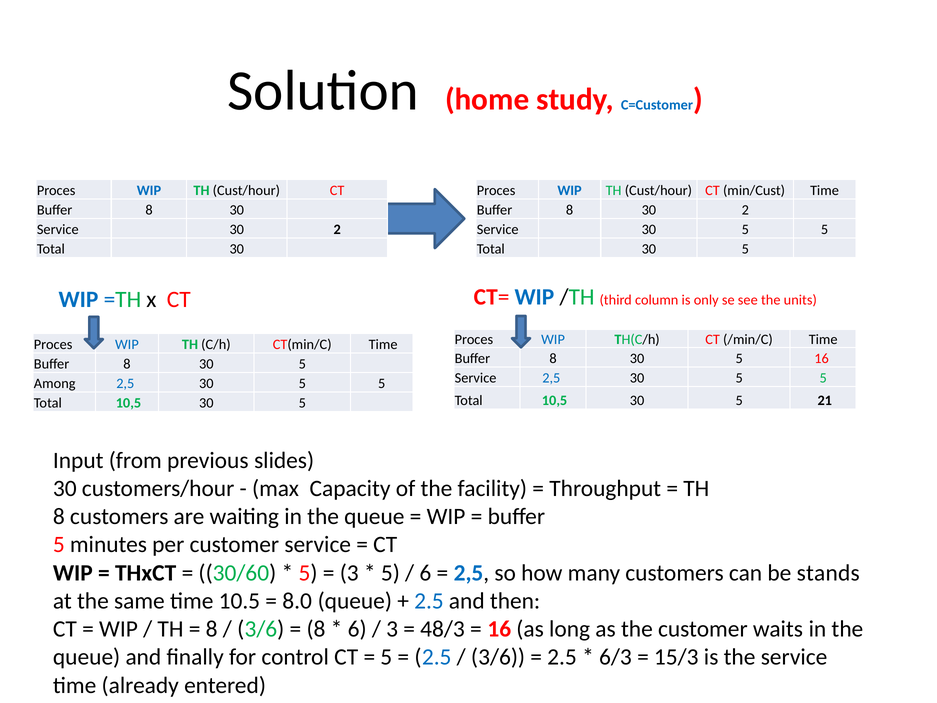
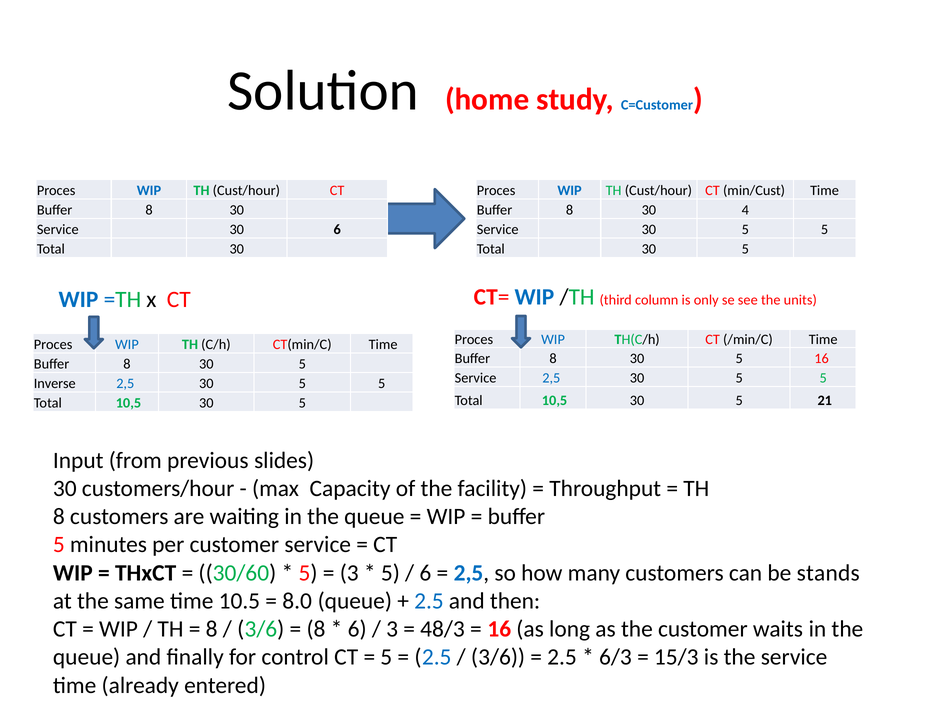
8 30 2: 2 -> 4
Service 30 2: 2 -> 6
Among: Among -> Inverse
